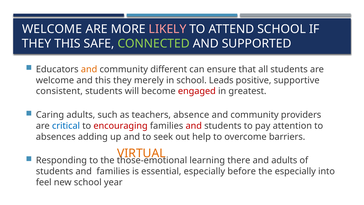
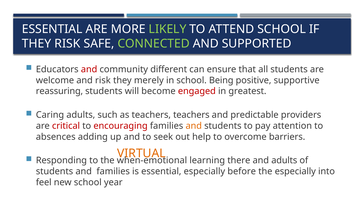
WELCOME at (52, 29): WELCOME -> ESSENTIAL
LIKELY at (168, 29) colour: pink -> light green
THEY THIS: THIS -> RISK
and at (89, 69) colour: orange -> red
and this: this -> risk
Leads: Leads -> Being
consistent: consistent -> reassuring
teachers absence: absence -> teachers
community at (255, 115): community -> predictable
critical colour: blue -> red
and at (194, 126) colour: red -> orange
those-emotional: those-emotional -> when-emotional
